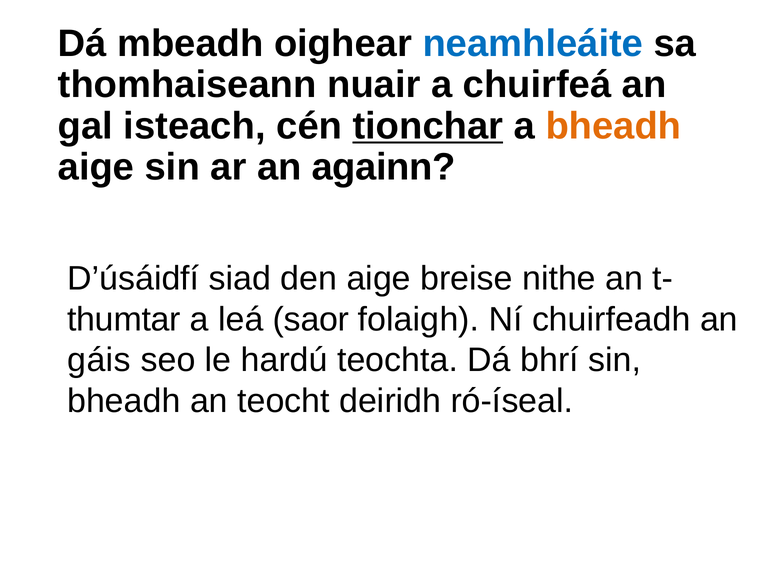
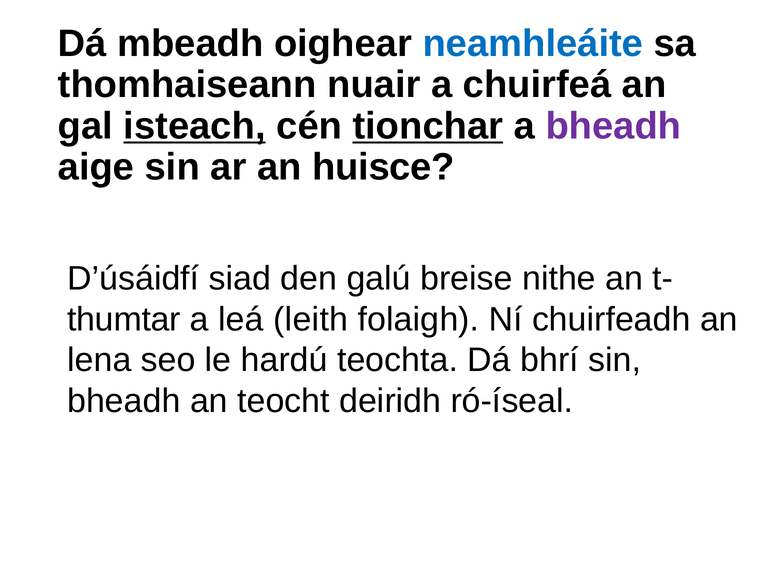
isteach underline: none -> present
bheadh at (613, 126) colour: orange -> purple
againn: againn -> huisce
den aige: aige -> galú
saor: saor -> leith
gáis: gáis -> lena
